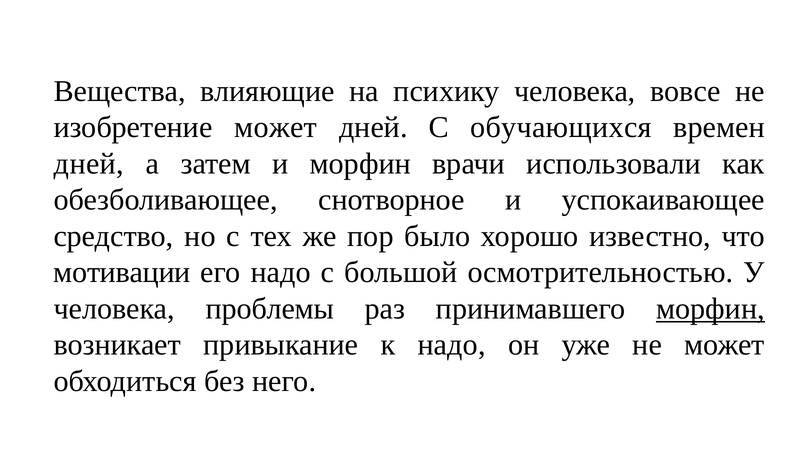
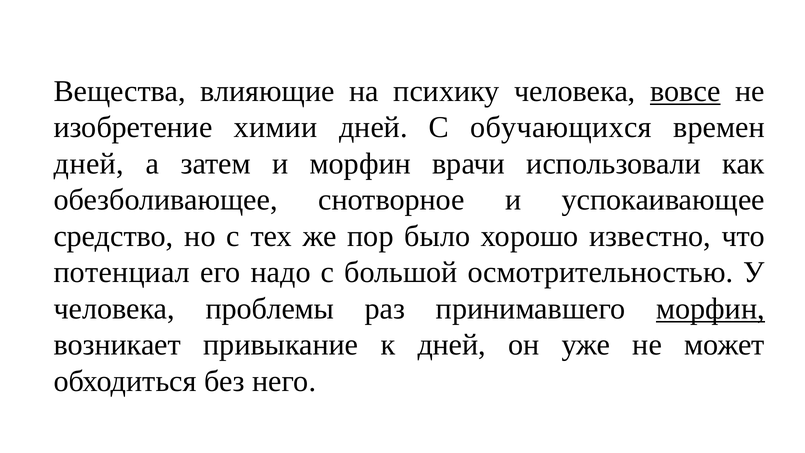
вовсе underline: none -> present
изобретение может: может -> химии
мотивации: мотивации -> потенциал
к надо: надо -> дней
